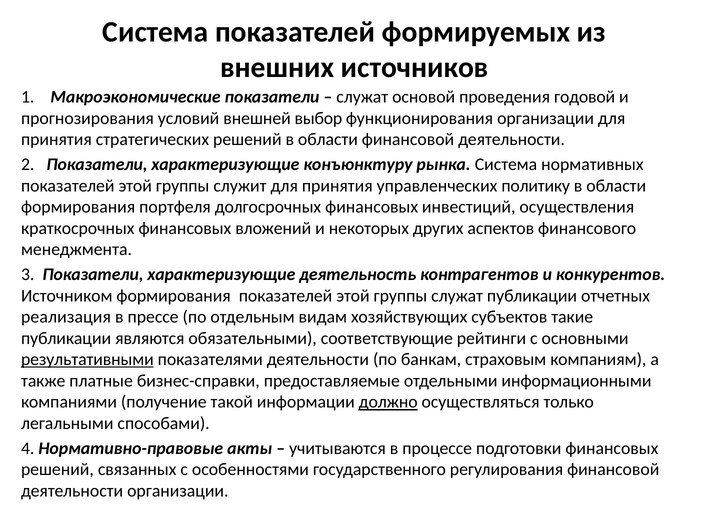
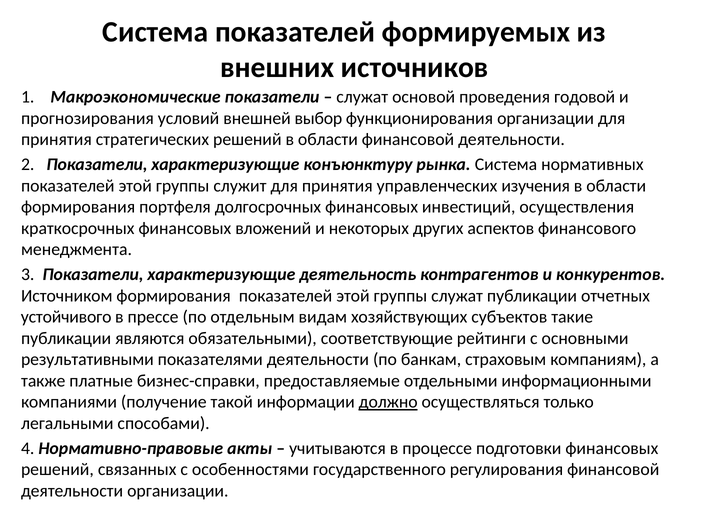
политику: политику -> изучения
реализация: реализация -> устойчивого
результативными underline: present -> none
